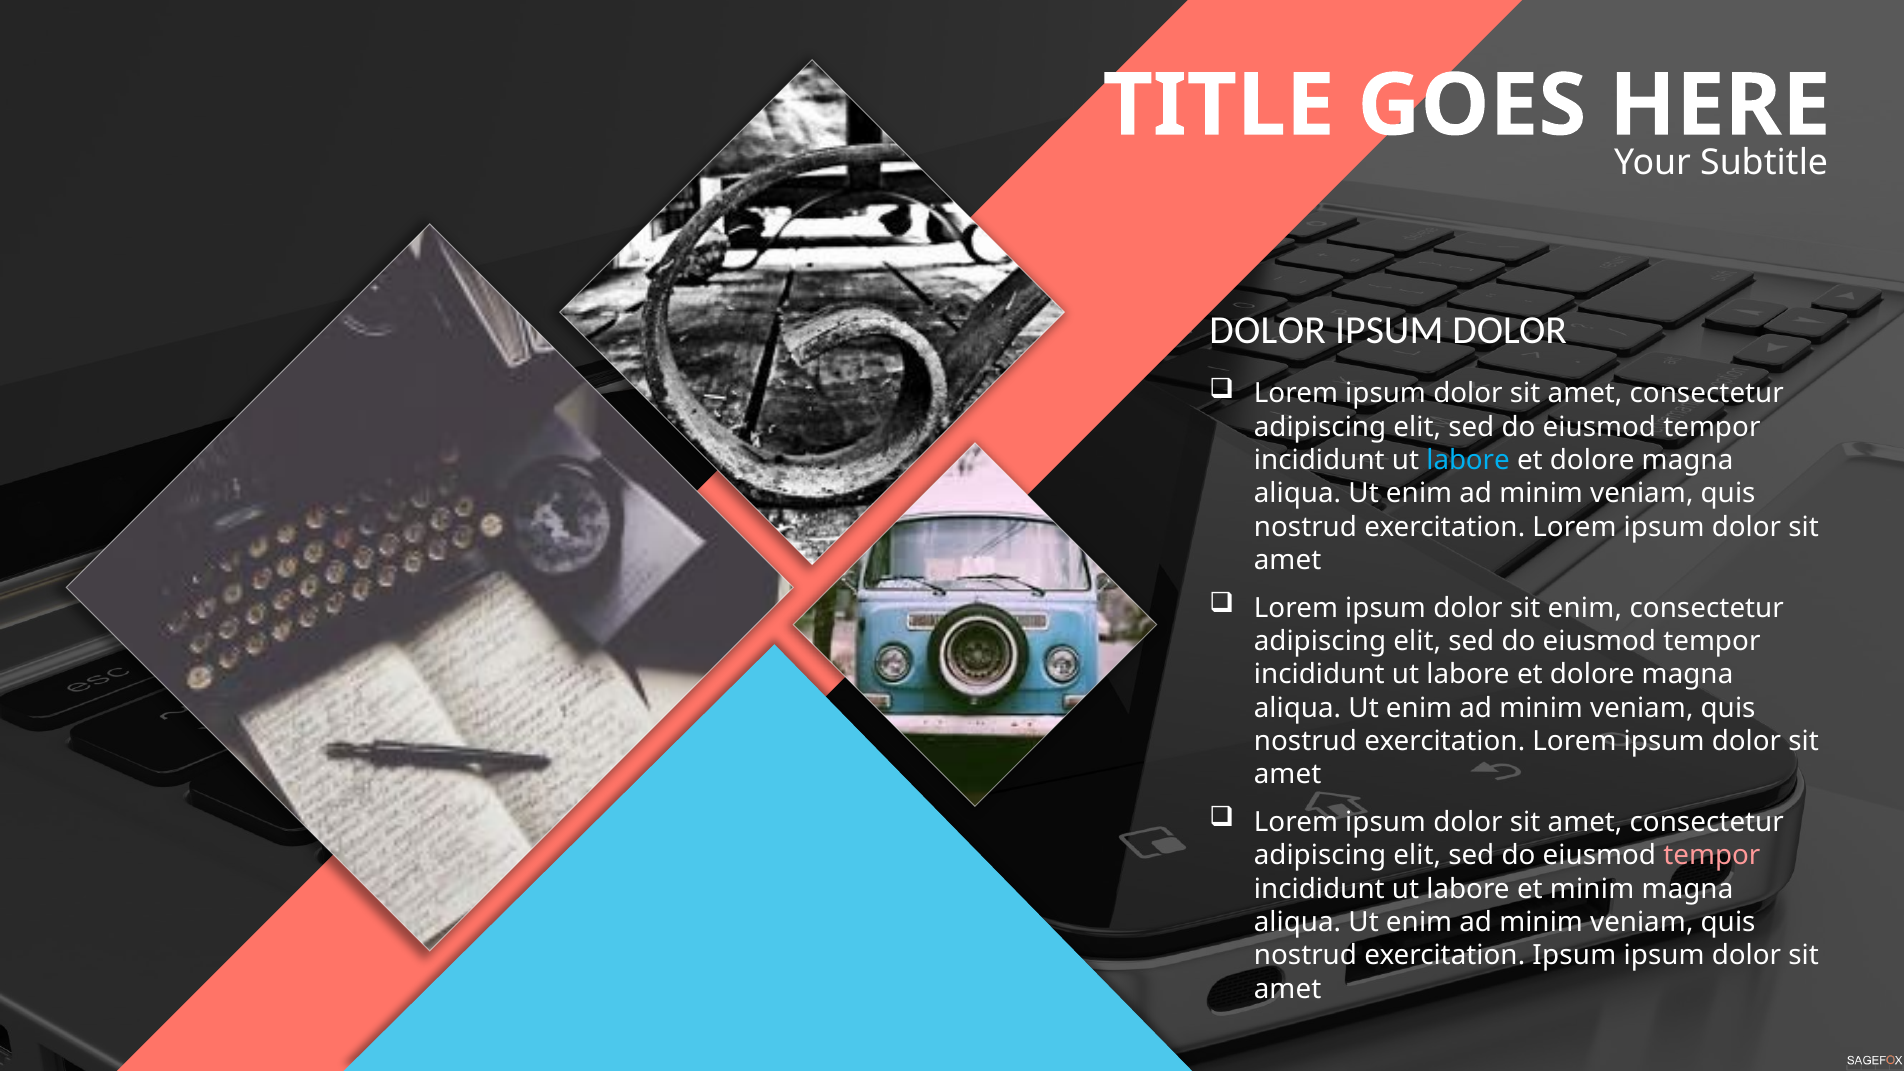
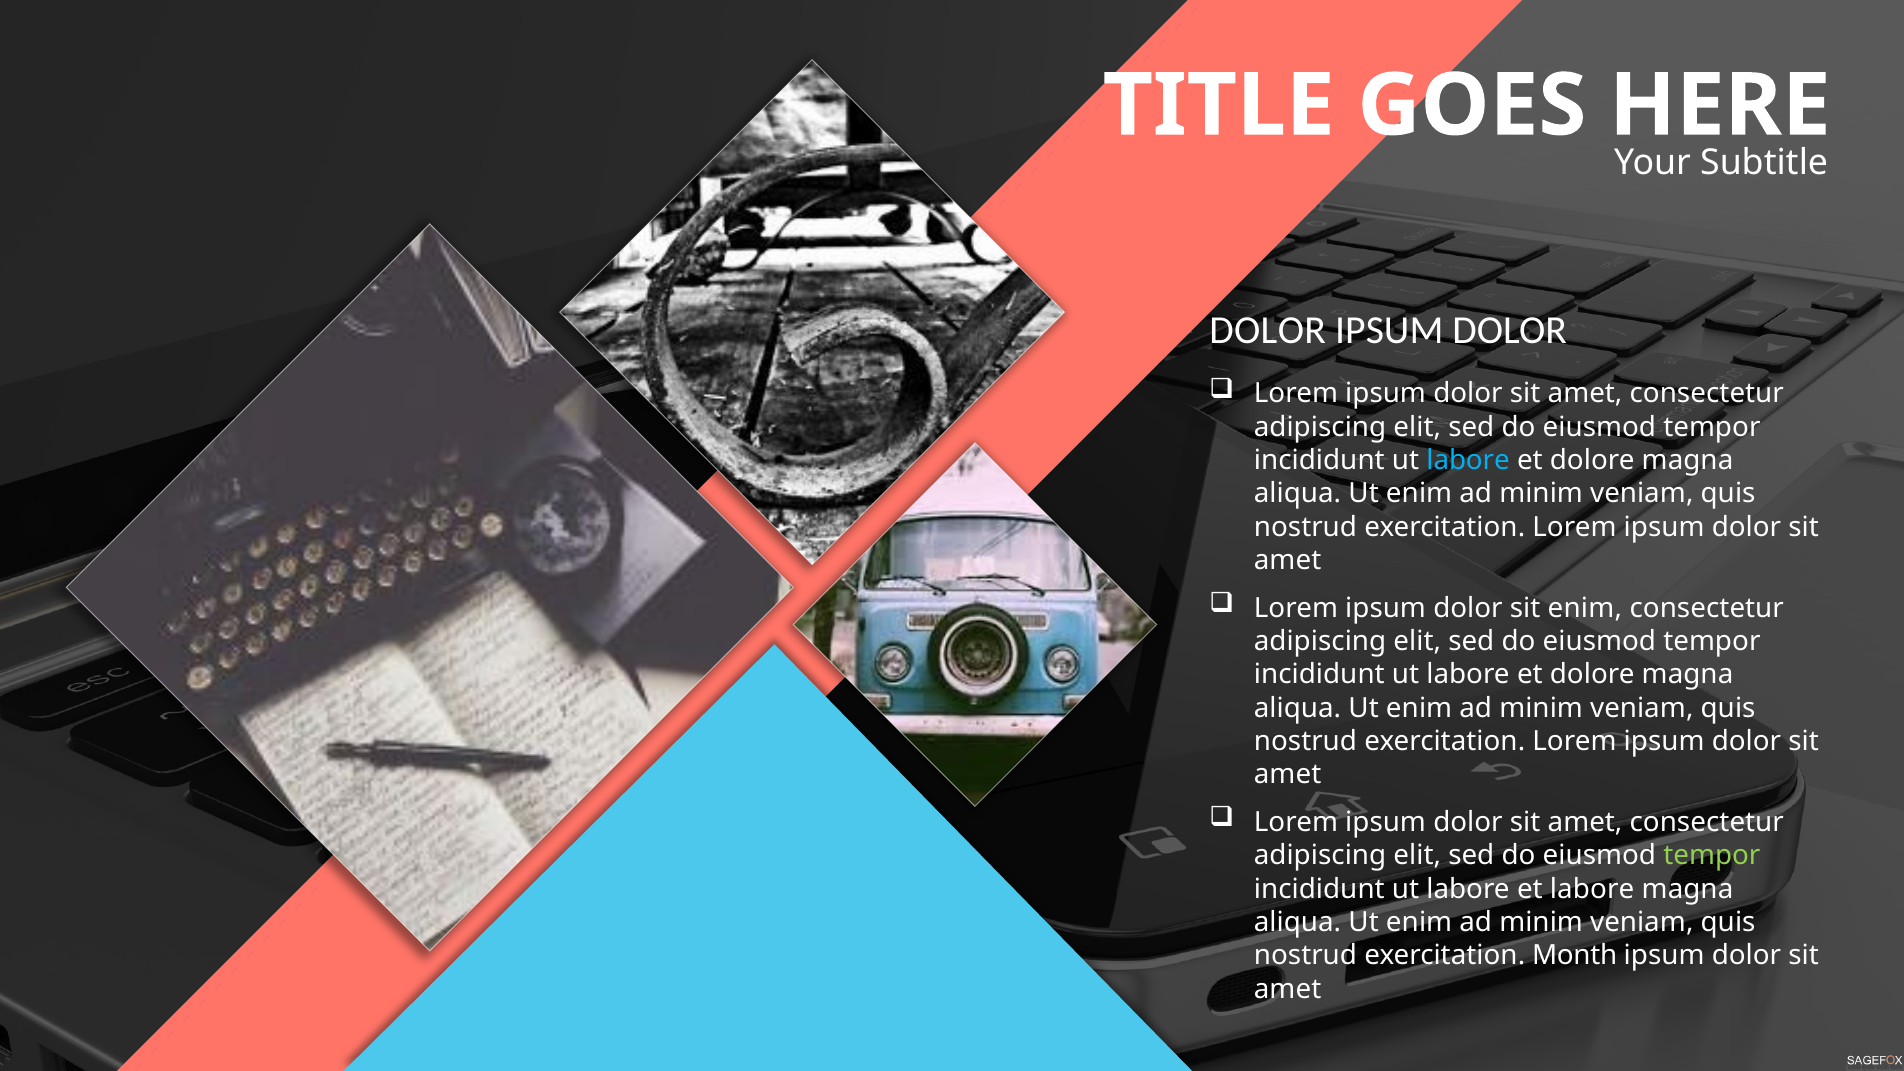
tempor at (1712, 856) colour: pink -> light green
et minim: minim -> labore
exercitation Ipsum: Ipsum -> Month
